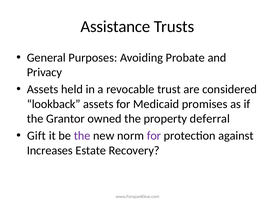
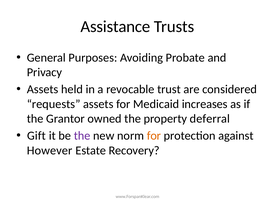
lookback: lookback -> requests
promises: promises -> increases
for at (154, 136) colour: purple -> orange
Increases: Increases -> However
